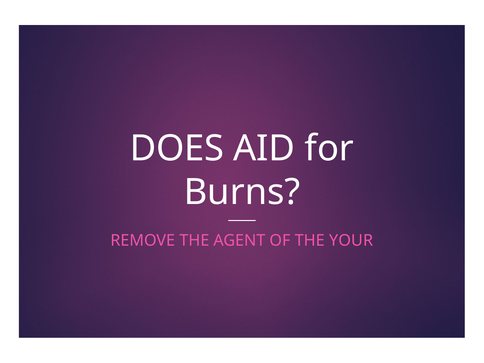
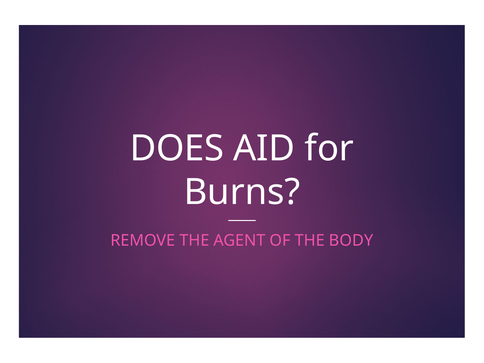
YOUR: YOUR -> BODY
